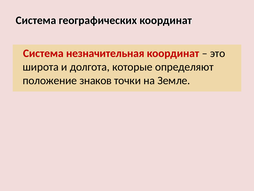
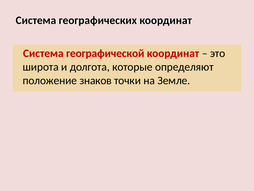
незначительная: незначительная -> географической
